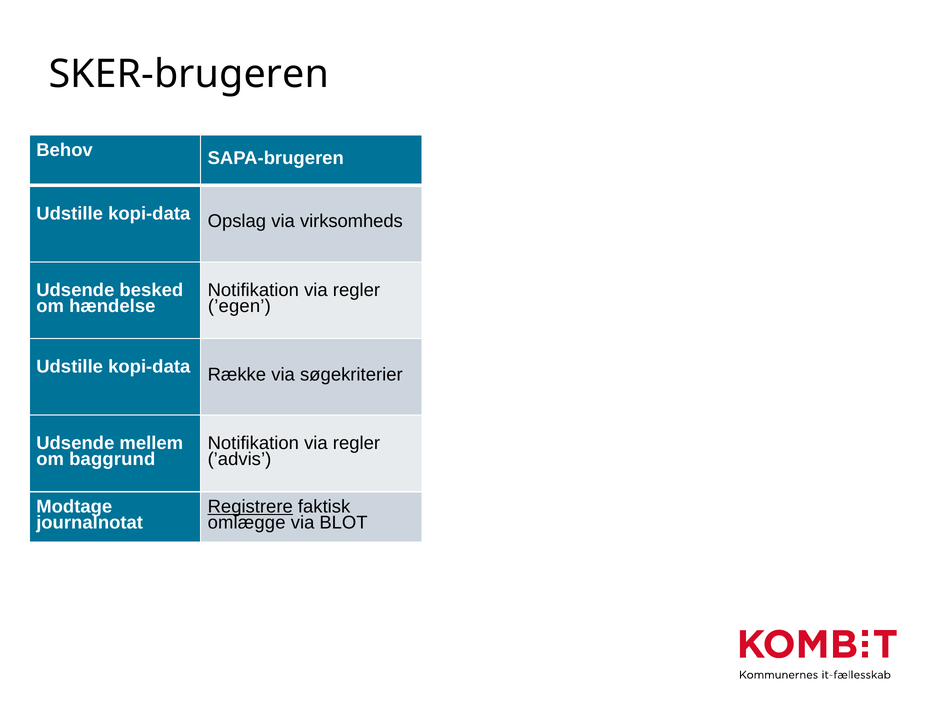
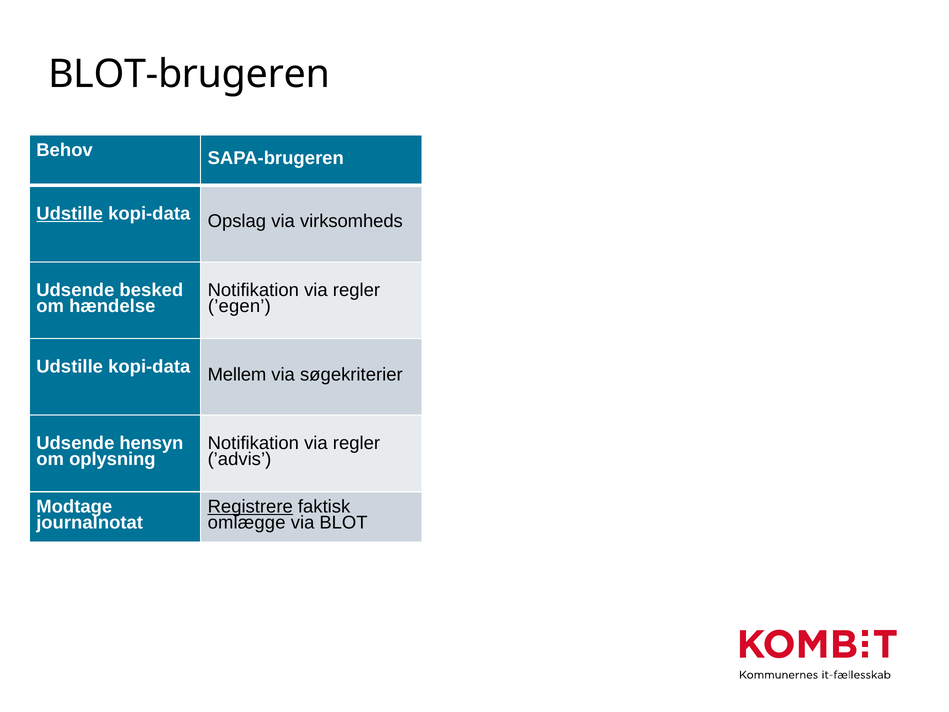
SKER-brugeren: SKER-brugeren -> BLOT-brugeren
Udstille at (70, 213) underline: none -> present
Række: Række -> Mellem
mellem: mellem -> hensyn
baggrund: baggrund -> oplysning
